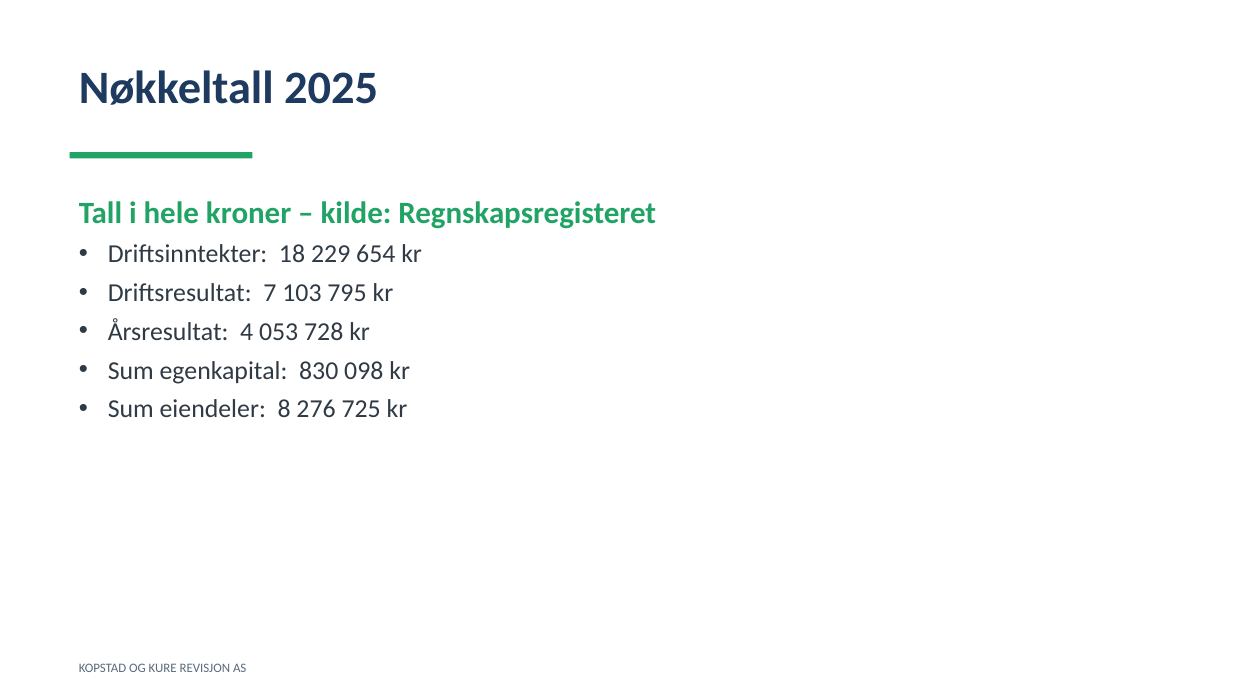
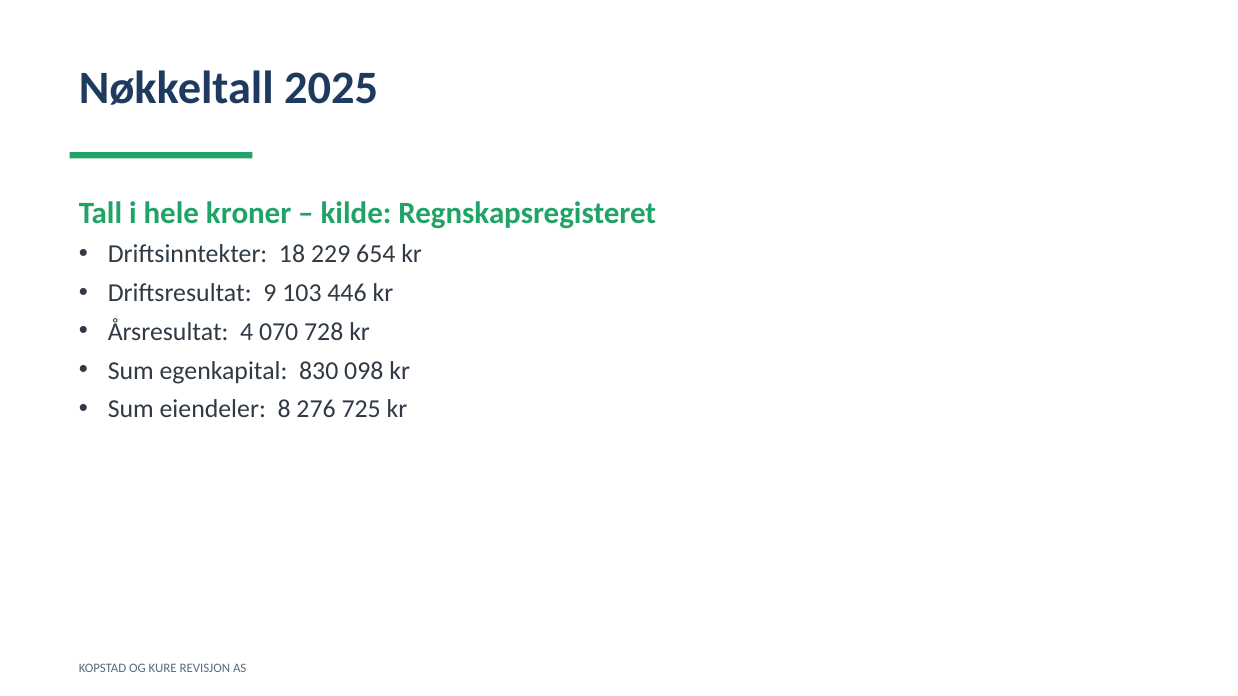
7: 7 -> 9
795: 795 -> 446
053: 053 -> 070
